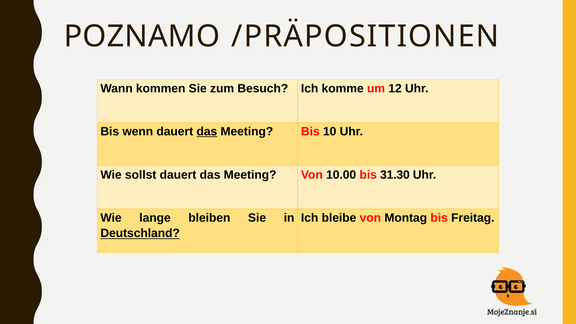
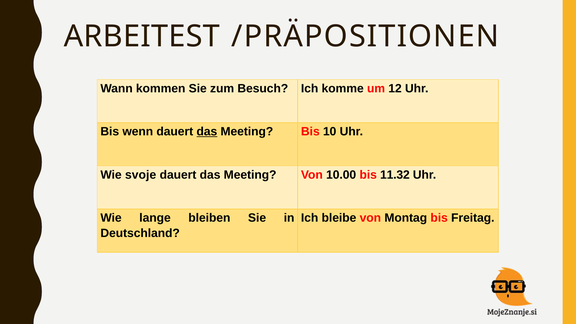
POZNAMO: POZNAMO -> ARBEITEST
sollst: sollst -> svoje
31.30: 31.30 -> 11.32
Deutschland underline: present -> none
